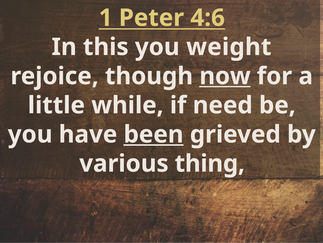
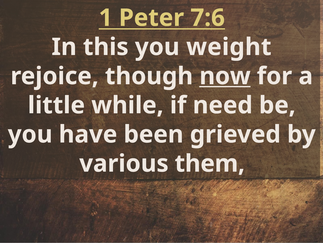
4:6: 4:6 -> 7:6
been underline: present -> none
thing: thing -> them
